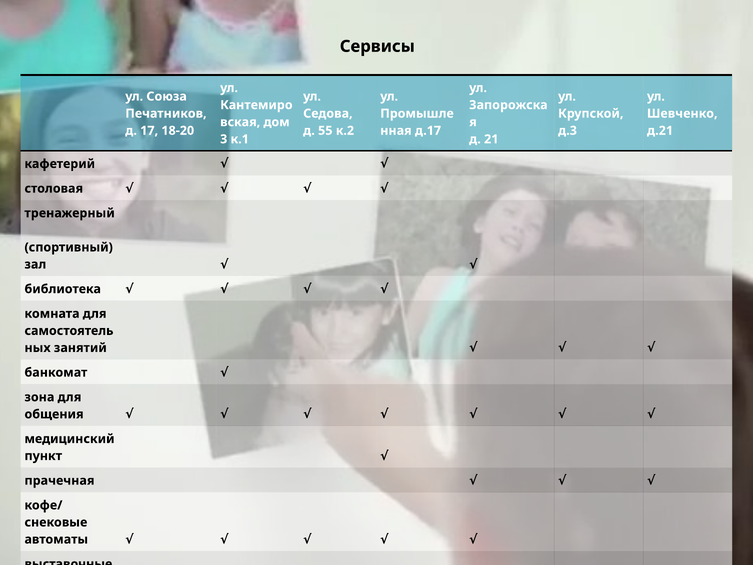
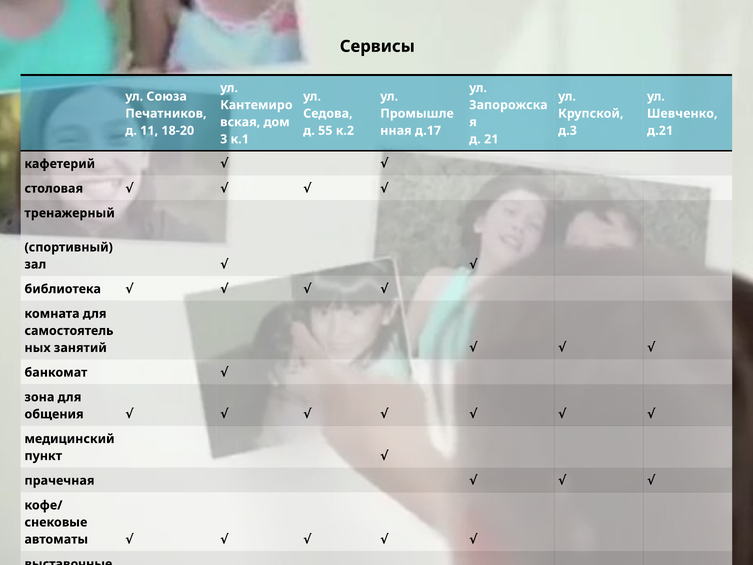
17: 17 -> 11
